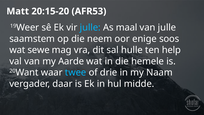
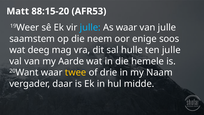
20:15-20: 20:15-20 -> 88:15-20
As maal: maal -> waar
sewe: sewe -> deeg
ten help: help -> julle
twee colour: light blue -> yellow
